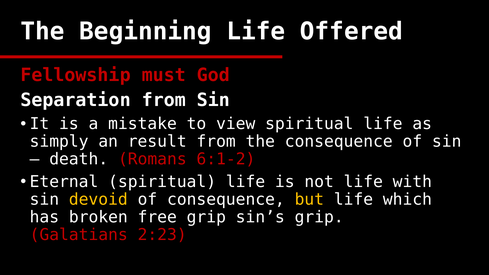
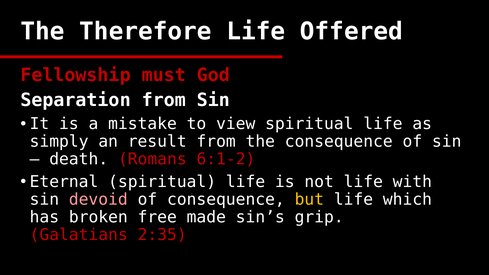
Beginning: Beginning -> Therefore
devoid colour: yellow -> pink
free grip: grip -> made
2:23: 2:23 -> 2:35
